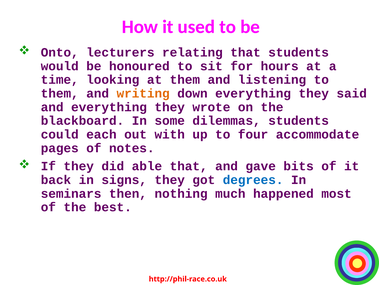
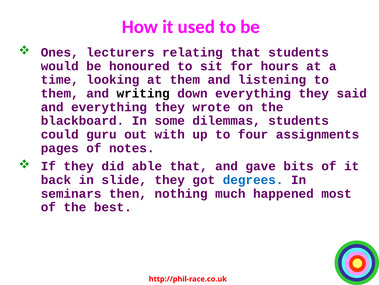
Onto: Onto -> Ones
writing colour: orange -> black
each: each -> guru
accommodate: accommodate -> assignments
signs: signs -> slide
